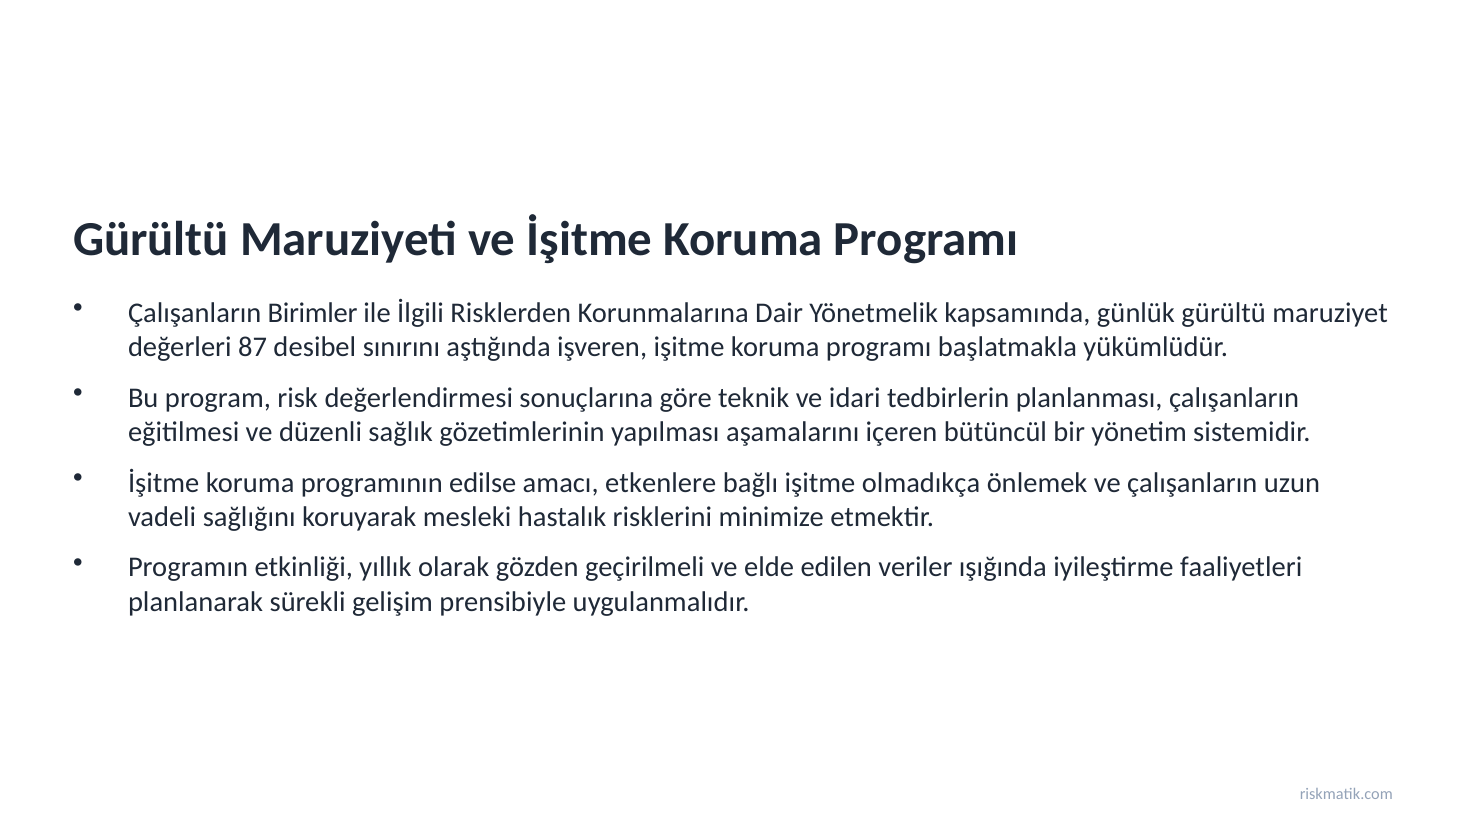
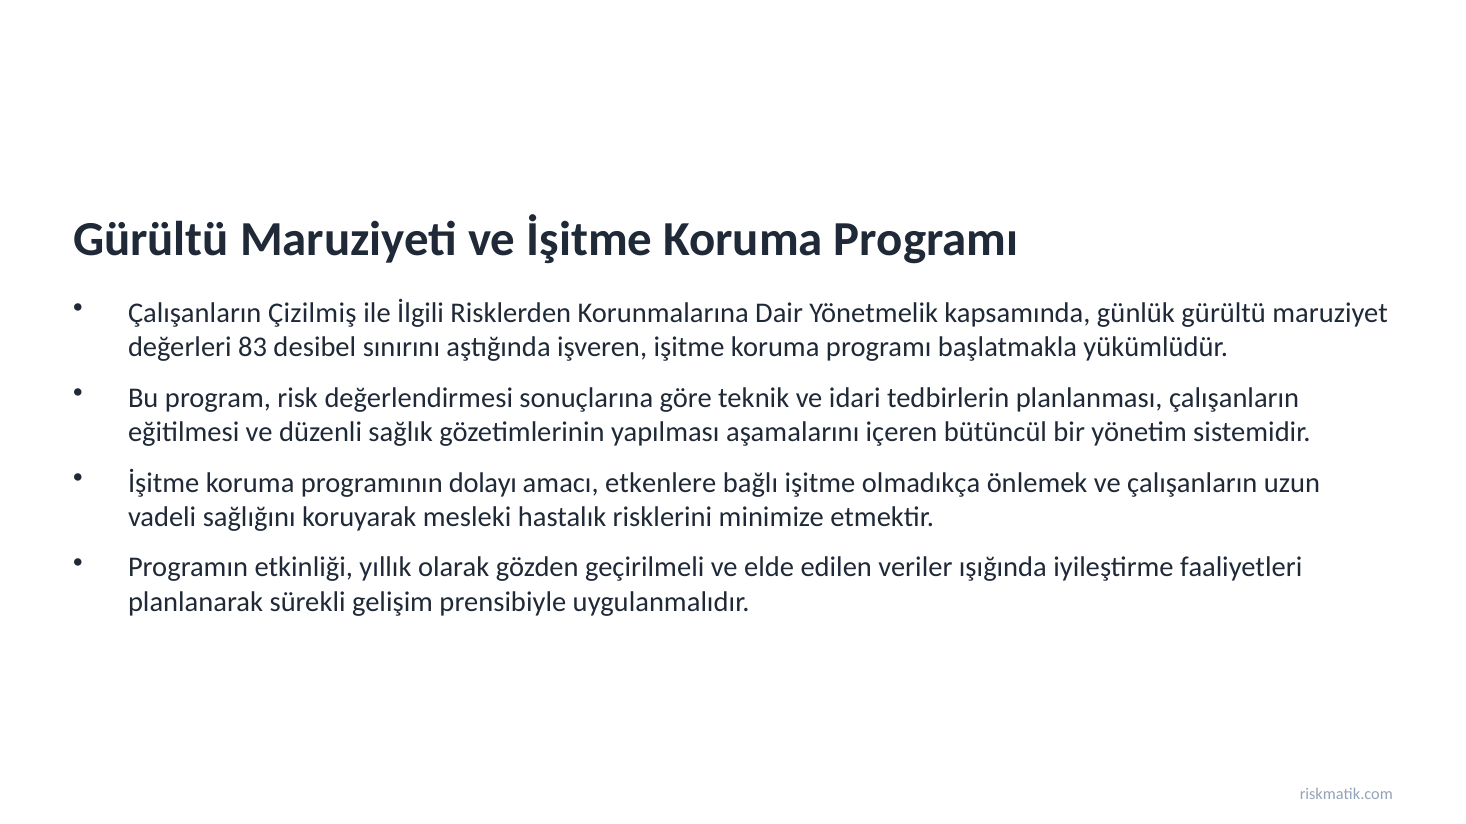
Birimler: Birimler -> Çizilmiş
87: 87 -> 83
edilse: edilse -> dolayı
